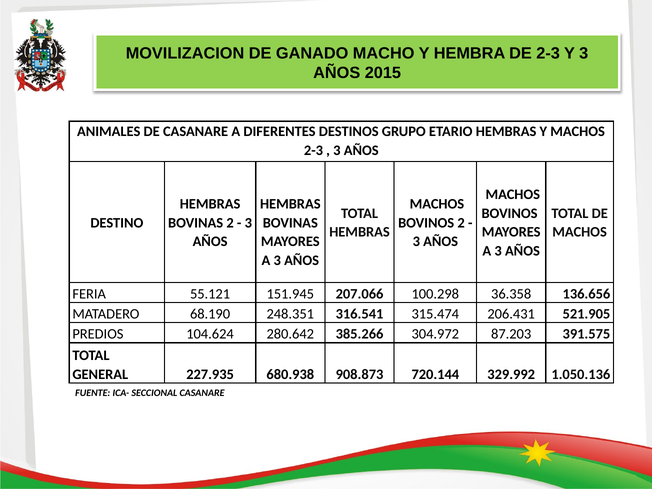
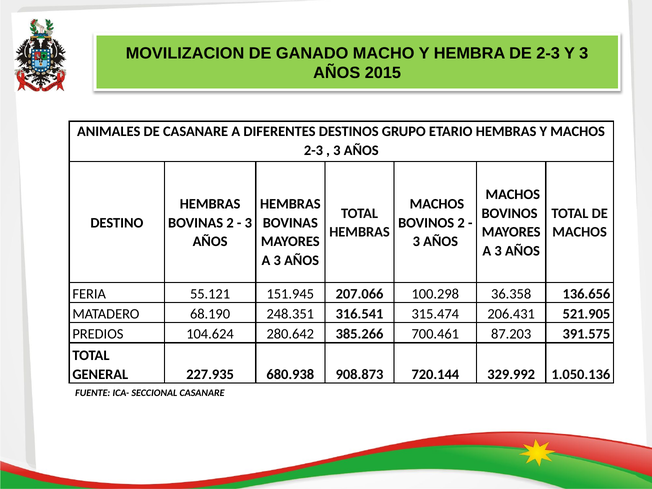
304.972: 304.972 -> 700.461
